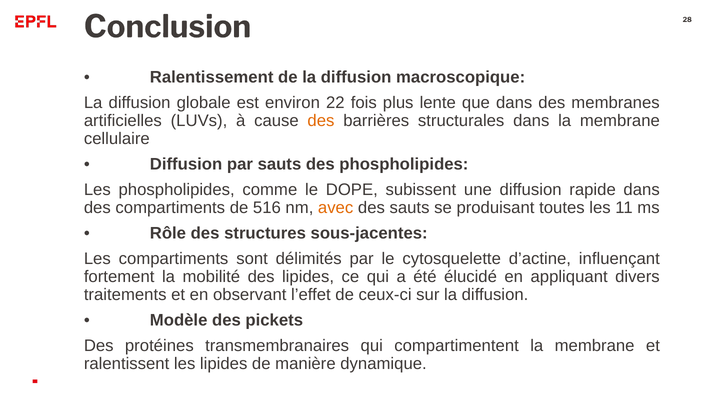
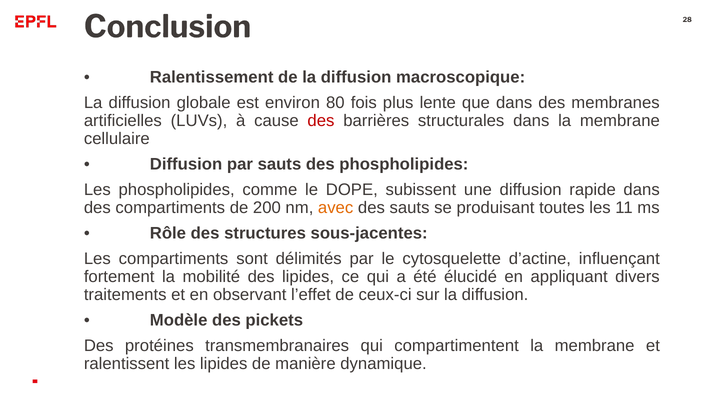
22: 22 -> 80
des at (321, 121) colour: orange -> red
516: 516 -> 200
